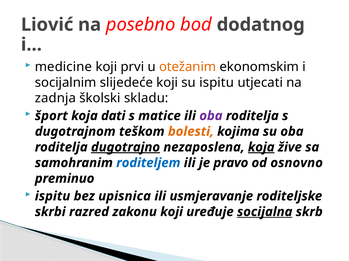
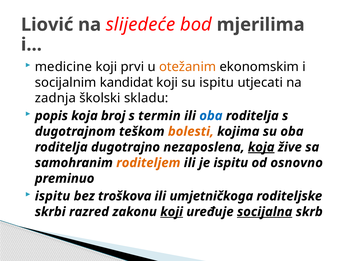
posebno: posebno -> slijedeće
dodatnog: dodatnog -> mjerilima
slijedeće: slijedeće -> kandidat
šport: šport -> popis
dati: dati -> broj
matice: matice -> termin
oba at (211, 116) colour: purple -> blue
dugotrajno underline: present -> none
roditeljem colour: blue -> orange
je pravo: pravo -> ispitu
upisnica: upisnica -> troškova
usmjeravanje: usmjeravanje -> umjetničkoga
koji at (172, 212) underline: none -> present
